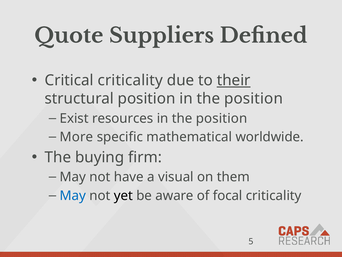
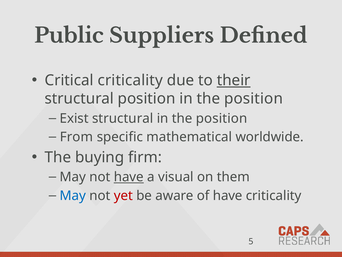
Quote: Quote -> Public
Exist resources: resources -> structural
More: More -> From
have at (129, 177) underline: none -> present
yet colour: black -> red
of focal: focal -> have
